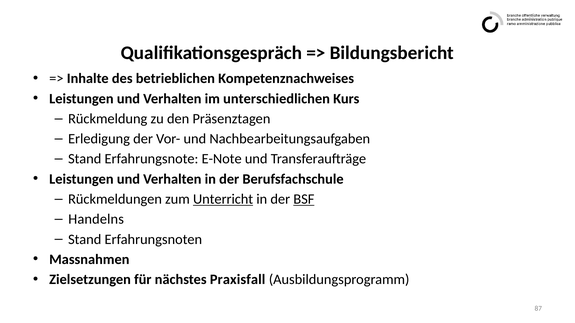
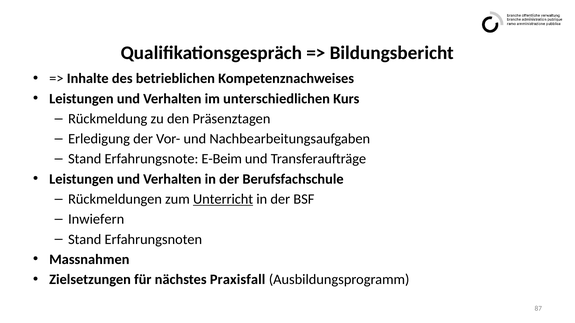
E-Note: E-Note -> E-Beim
BSF underline: present -> none
Handelns: Handelns -> Inwiefern
